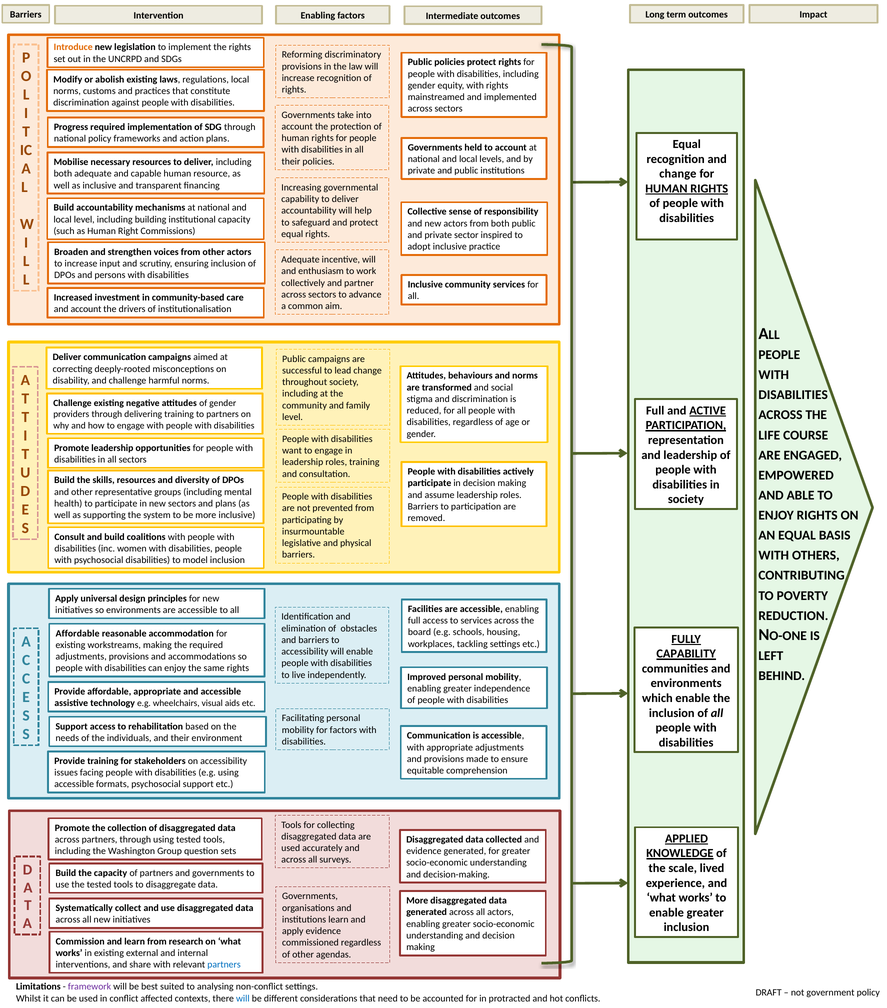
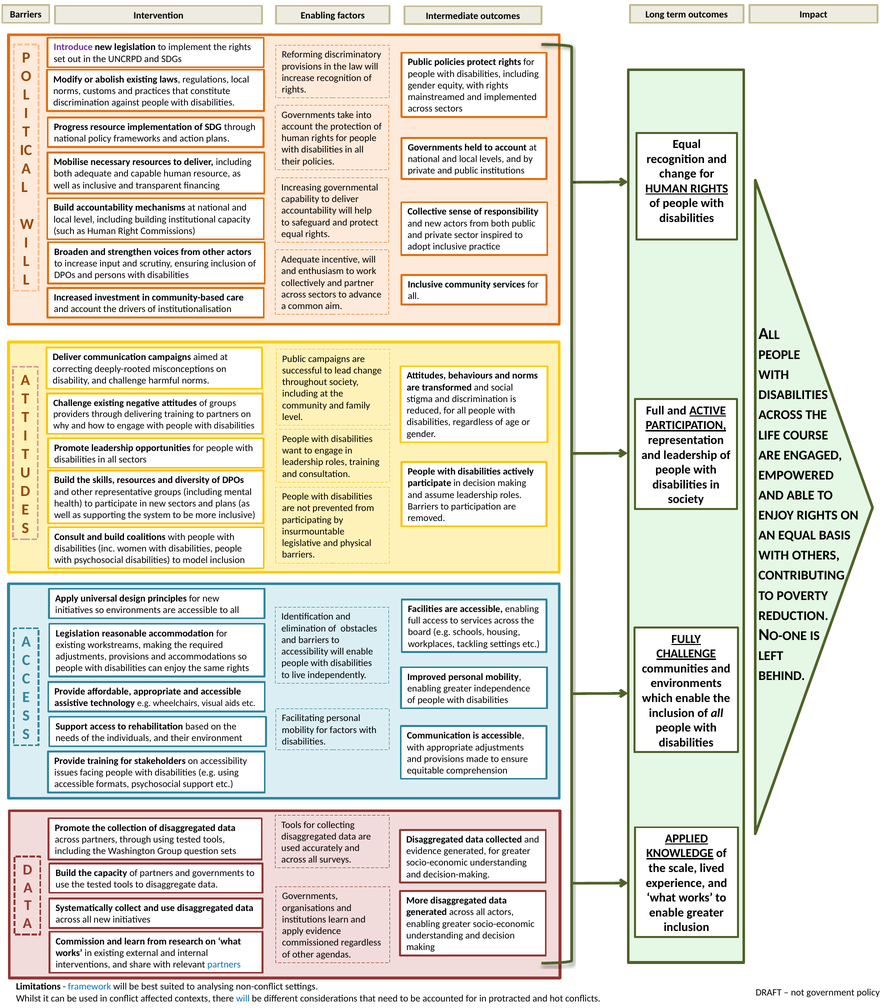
Introduce colour: orange -> purple
Progress required: required -> resource
of gender: gender -> groups
Affordable at (78, 633): Affordable -> Legislation
CAPABILITY at (686, 654): CAPABILITY -> CHALLENGE
framework colour: purple -> blue
